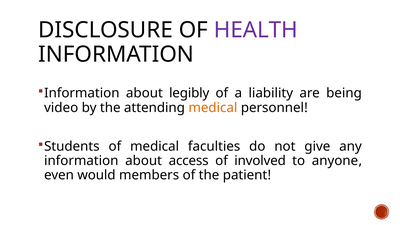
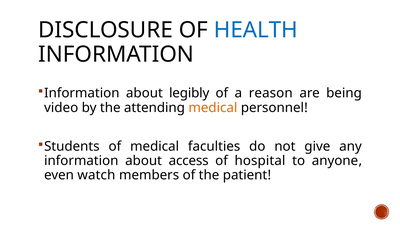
HEALTH colour: purple -> blue
liability: liability -> reason
involved: involved -> hospital
would: would -> watch
